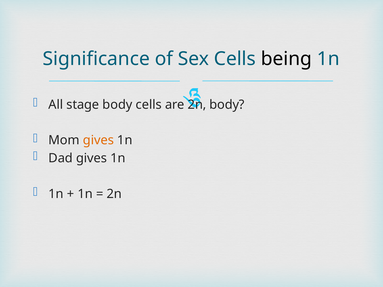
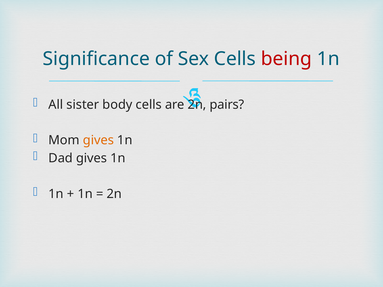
being colour: black -> red
stage: stage -> sister
body at (227, 105): body -> pairs
